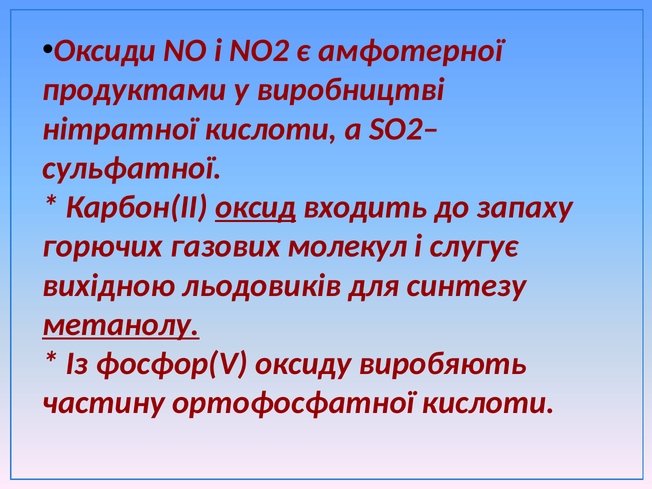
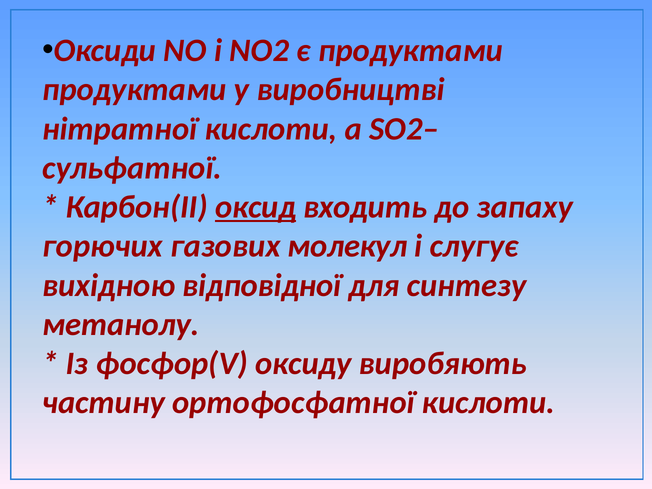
є амфотерної: амфотерної -> продуктами
льодовиків: льодовиків -> відповідної
метанолу underline: present -> none
